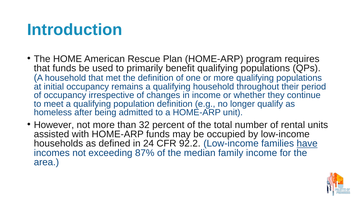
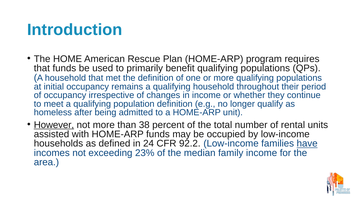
However underline: none -> present
32: 32 -> 38
87%: 87% -> 23%
